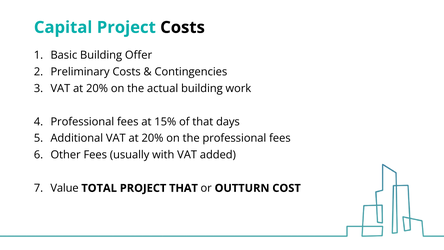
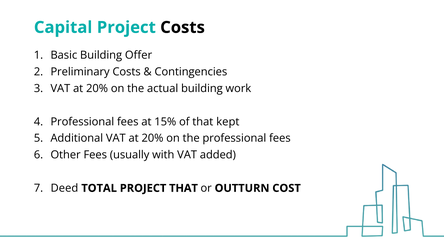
days: days -> kept
Value: Value -> Deed
